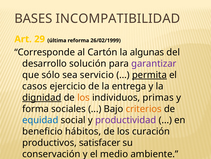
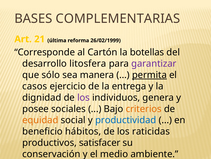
INCOMPATIBILIDAD: INCOMPATIBILIDAD -> COMPLEMENTARIAS
29: 29 -> 21
algunas: algunas -> botellas
solución: solución -> litosfera
servicio: servicio -> manera
dignidad underline: present -> none
los at (84, 97) colour: orange -> purple
primas: primas -> genera
forma: forma -> posee
equidad colour: blue -> orange
productividad colour: purple -> blue
curación: curación -> raticidas
